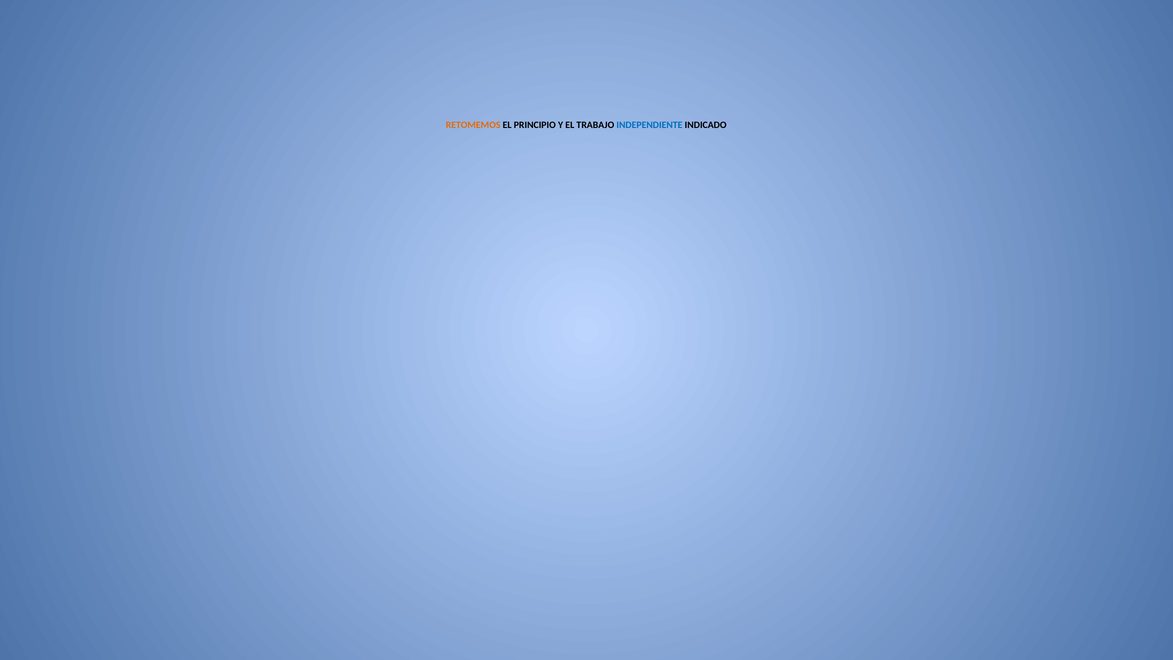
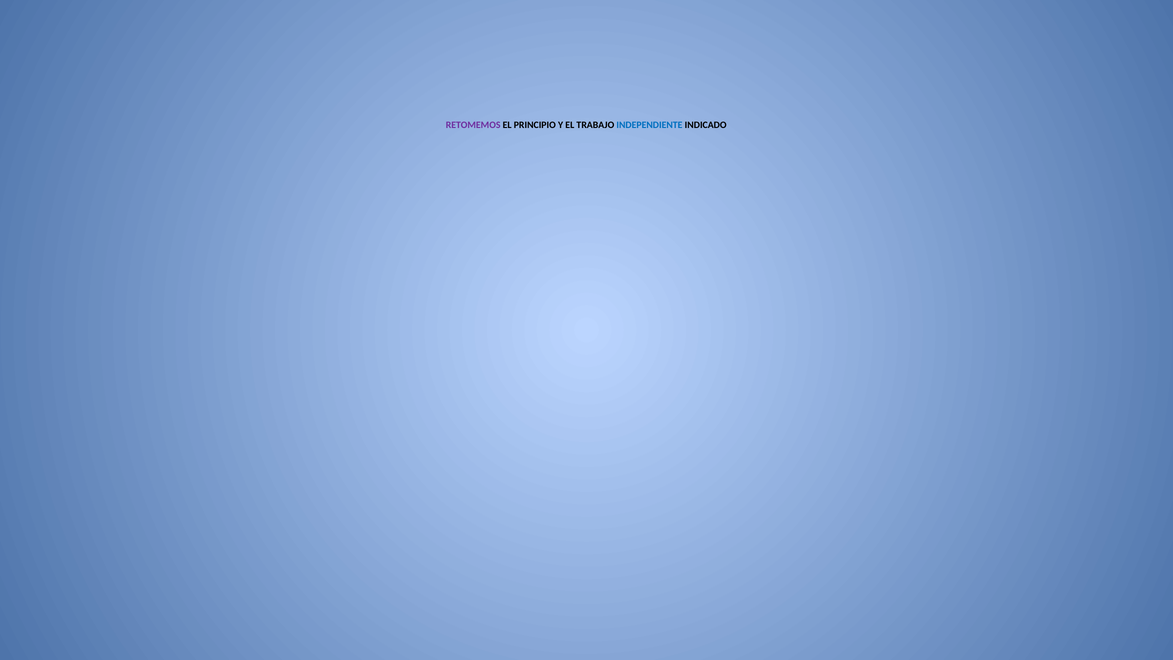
RETOMEMOS colour: orange -> purple
